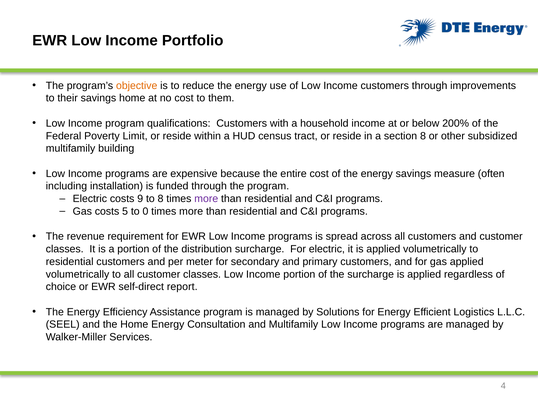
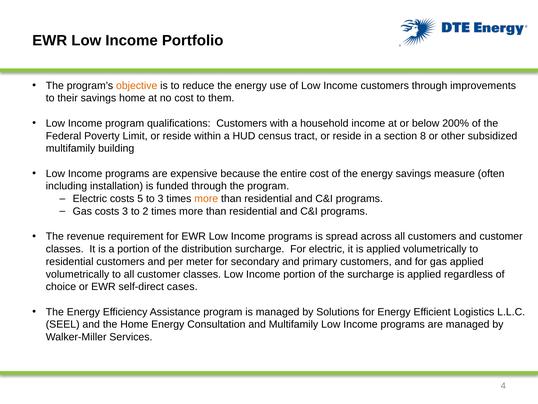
9: 9 -> 5
to 8: 8 -> 3
more at (206, 199) colour: purple -> orange
costs 5: 5 -> 3
0: 0 -> 2
report: report -> cases
